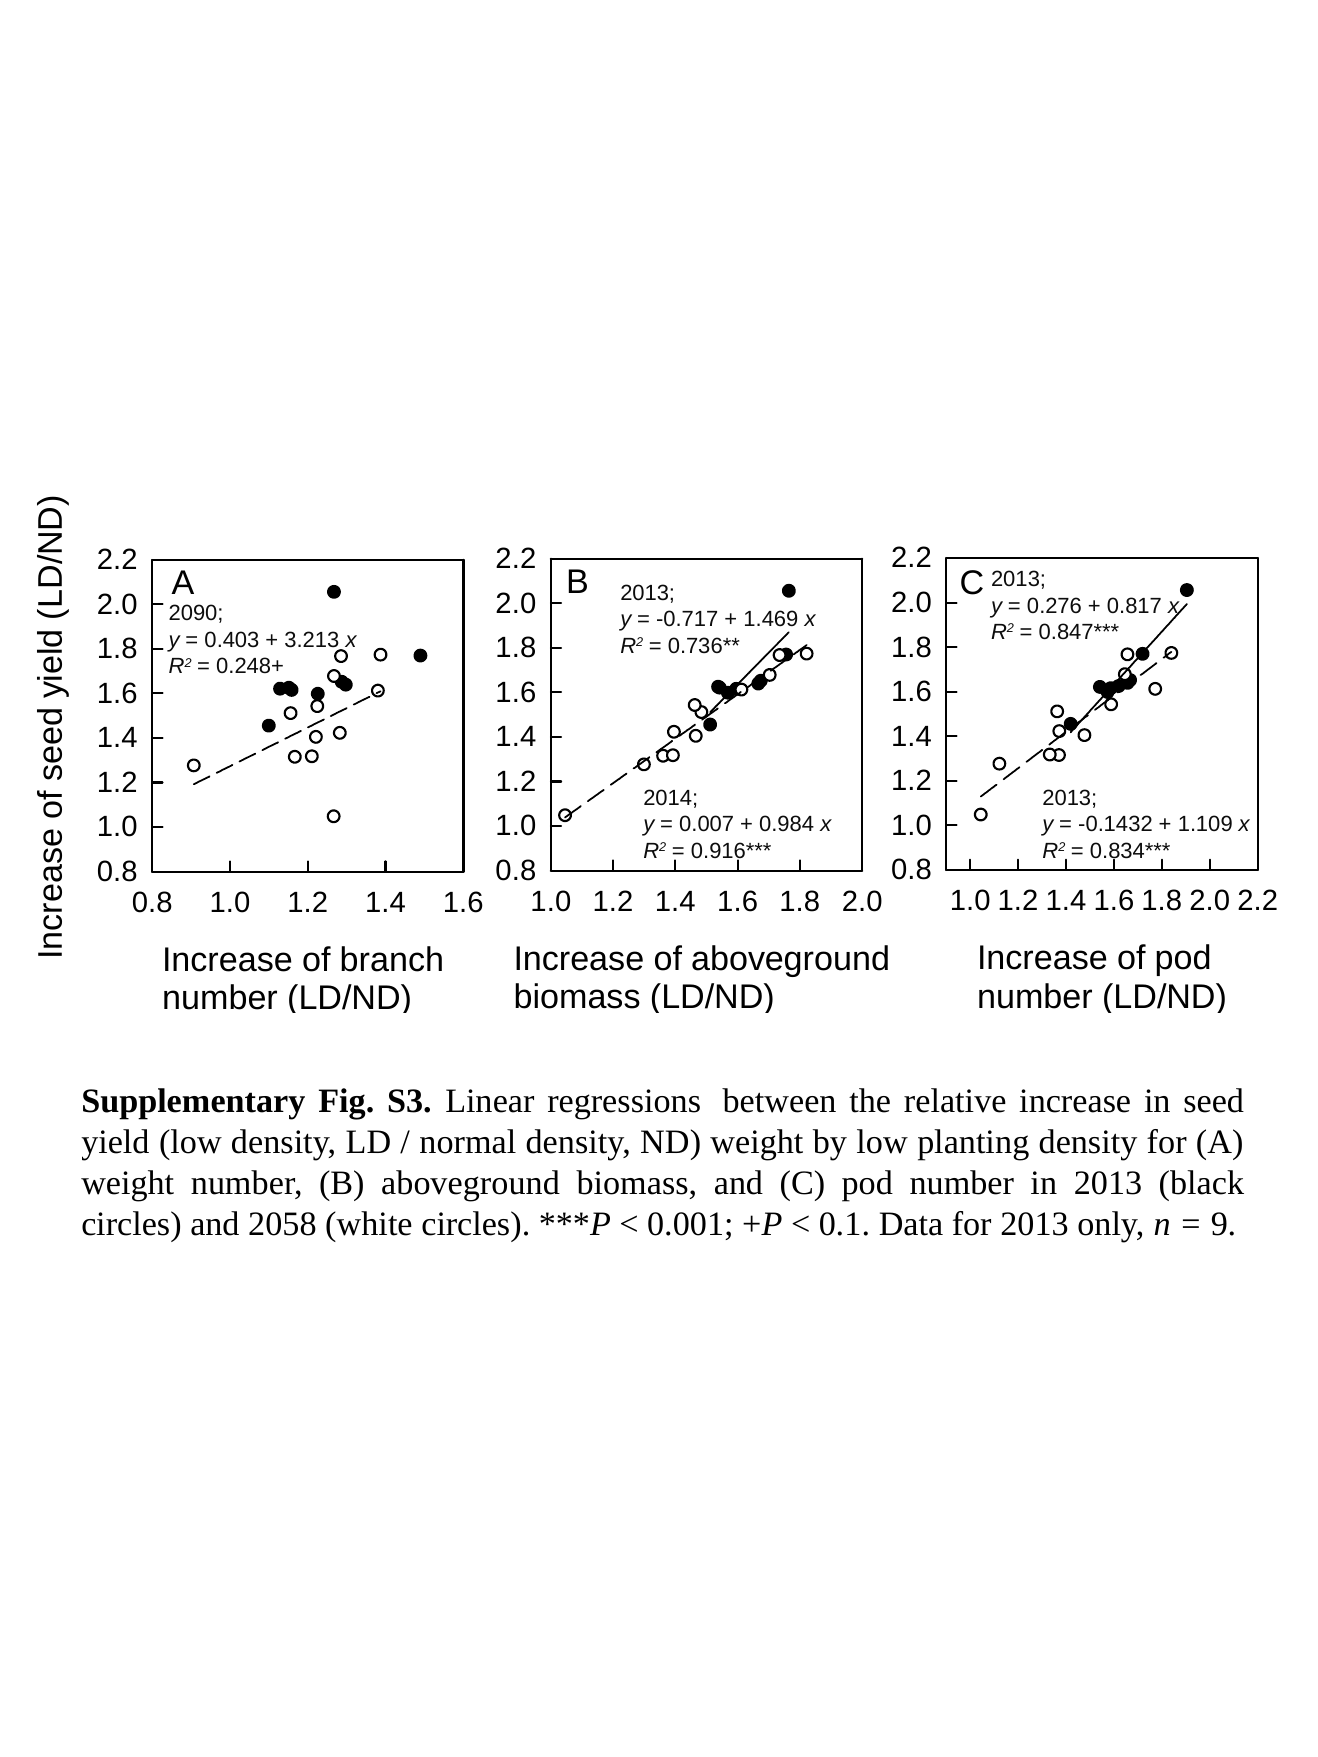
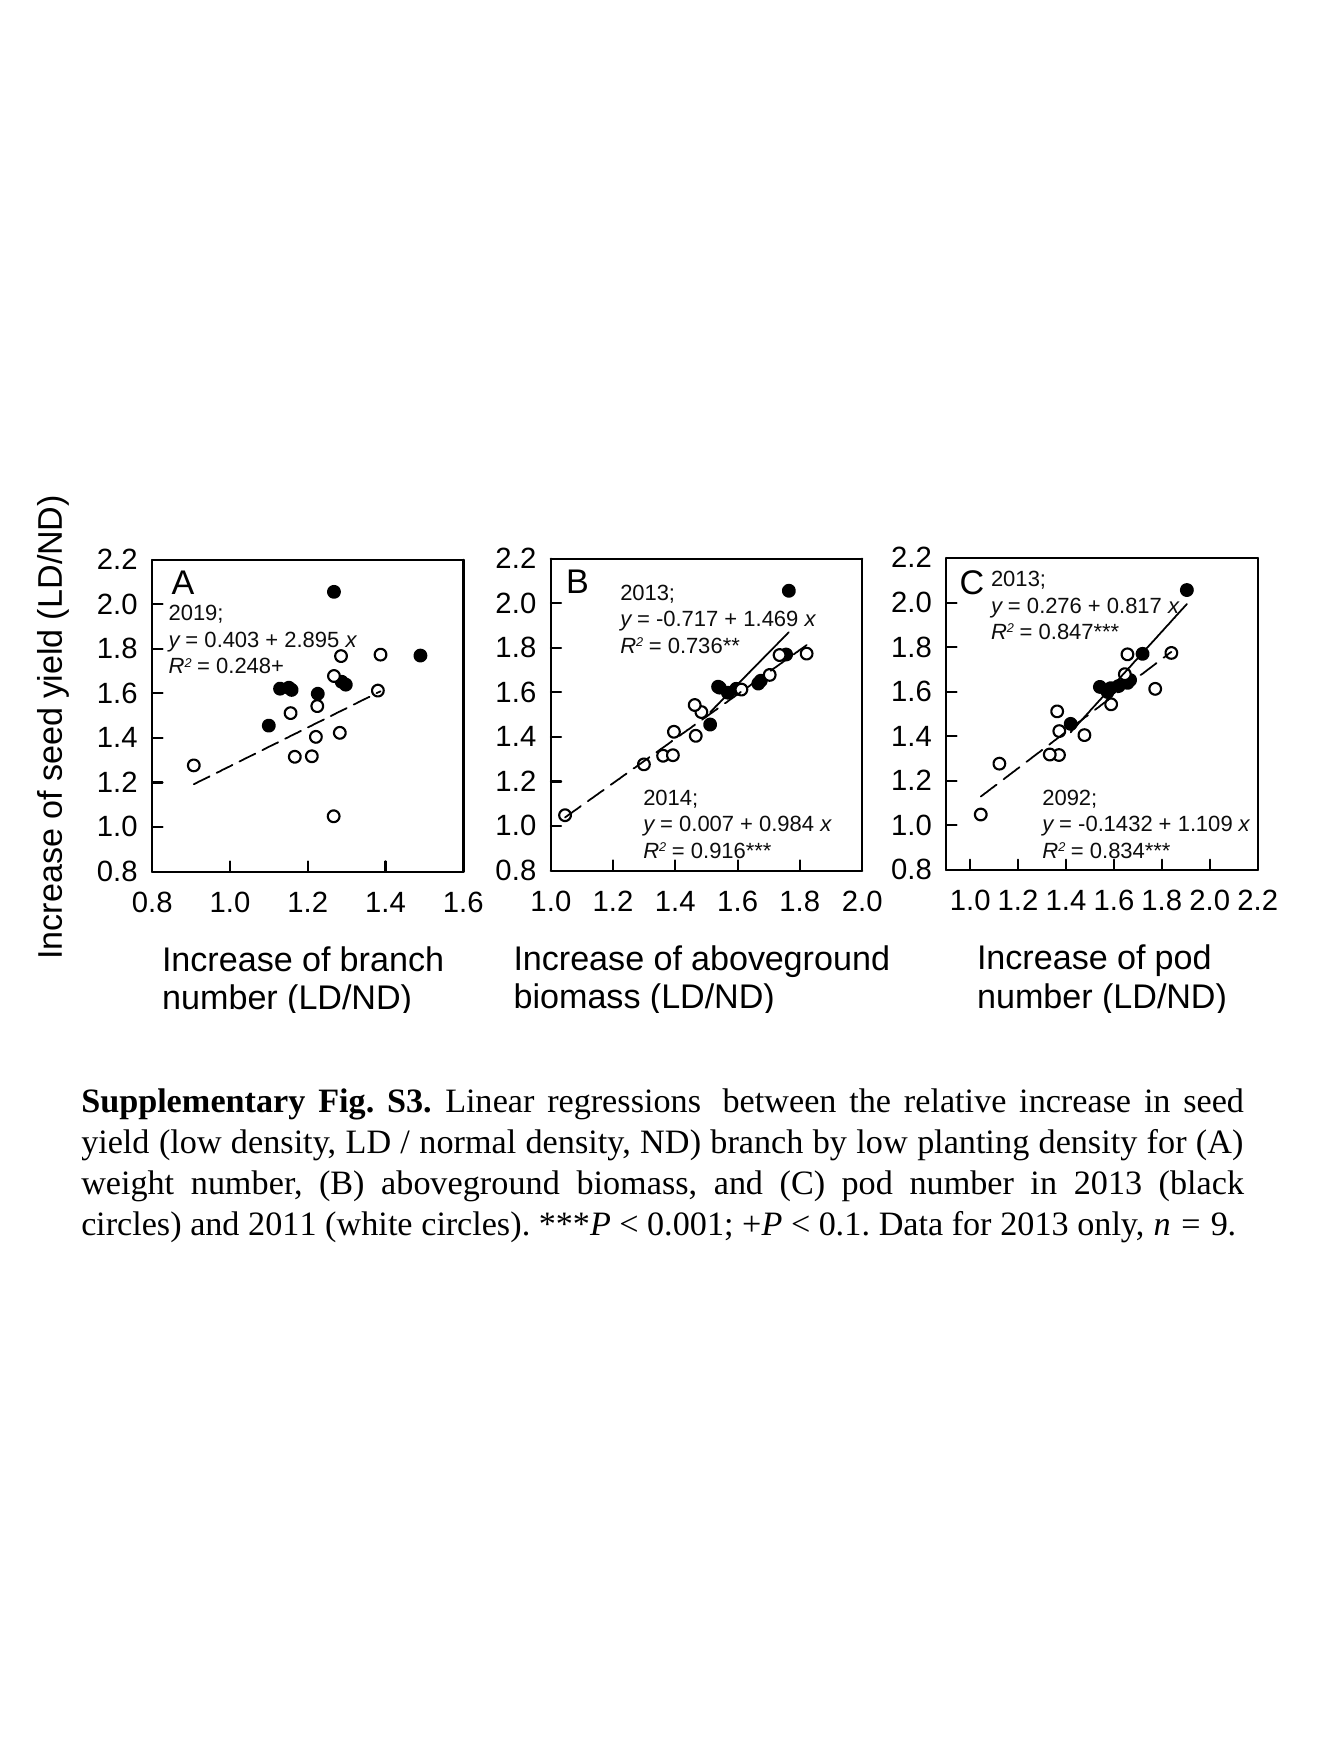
2090: 2090 -> 2019
3.213: 3.213 -> 2.895
2013 at (1070, 798): 2013 -> 2092
ND weight: weight -> branch
2058: 2058 -> 2011
